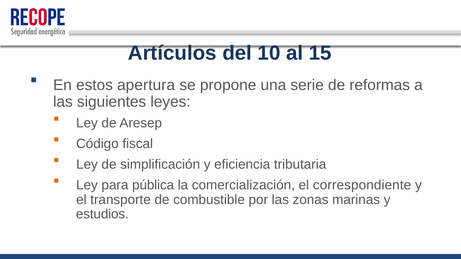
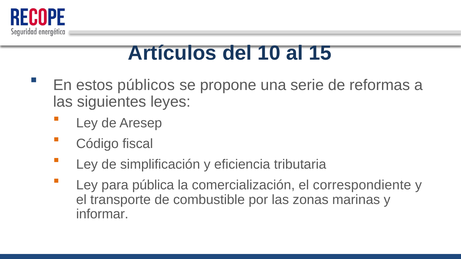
apertura: apertura -> públicos
estudios: estudios -> informar
